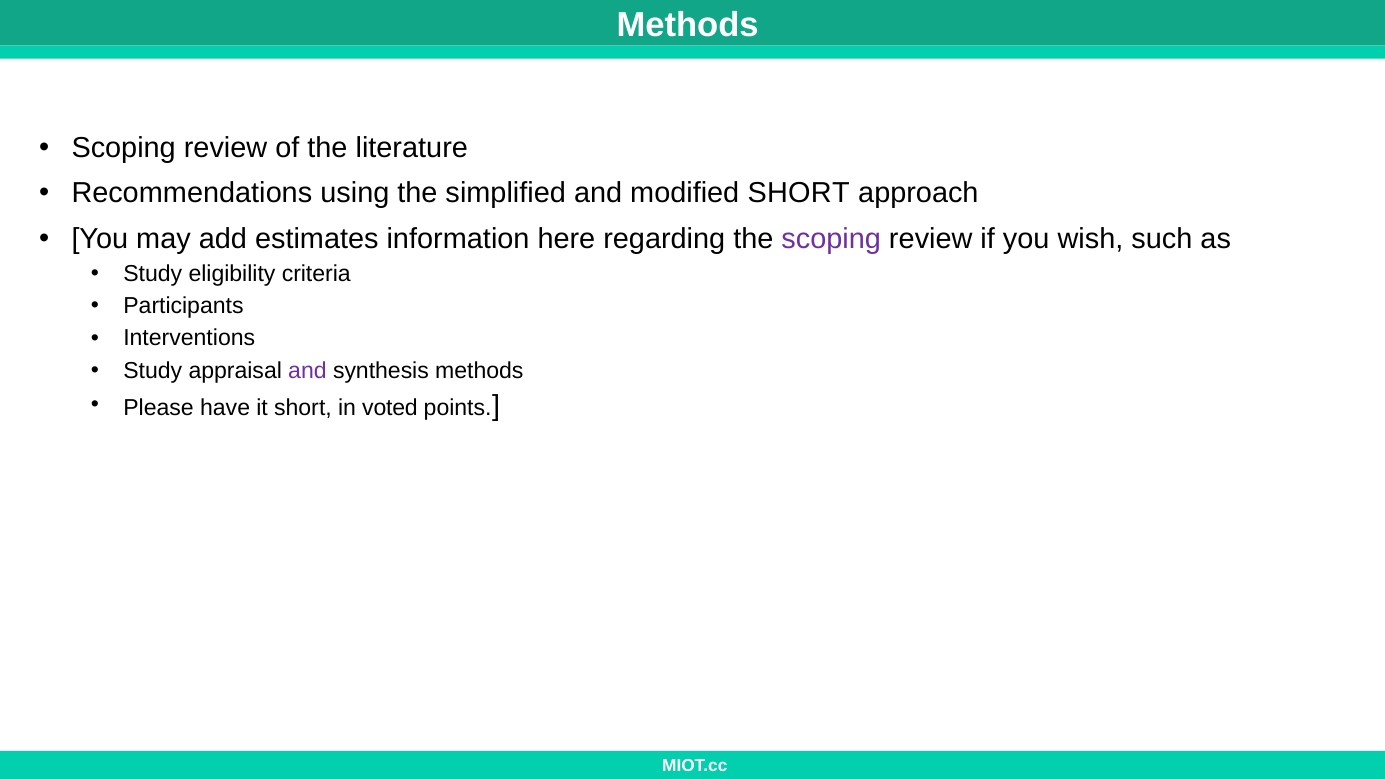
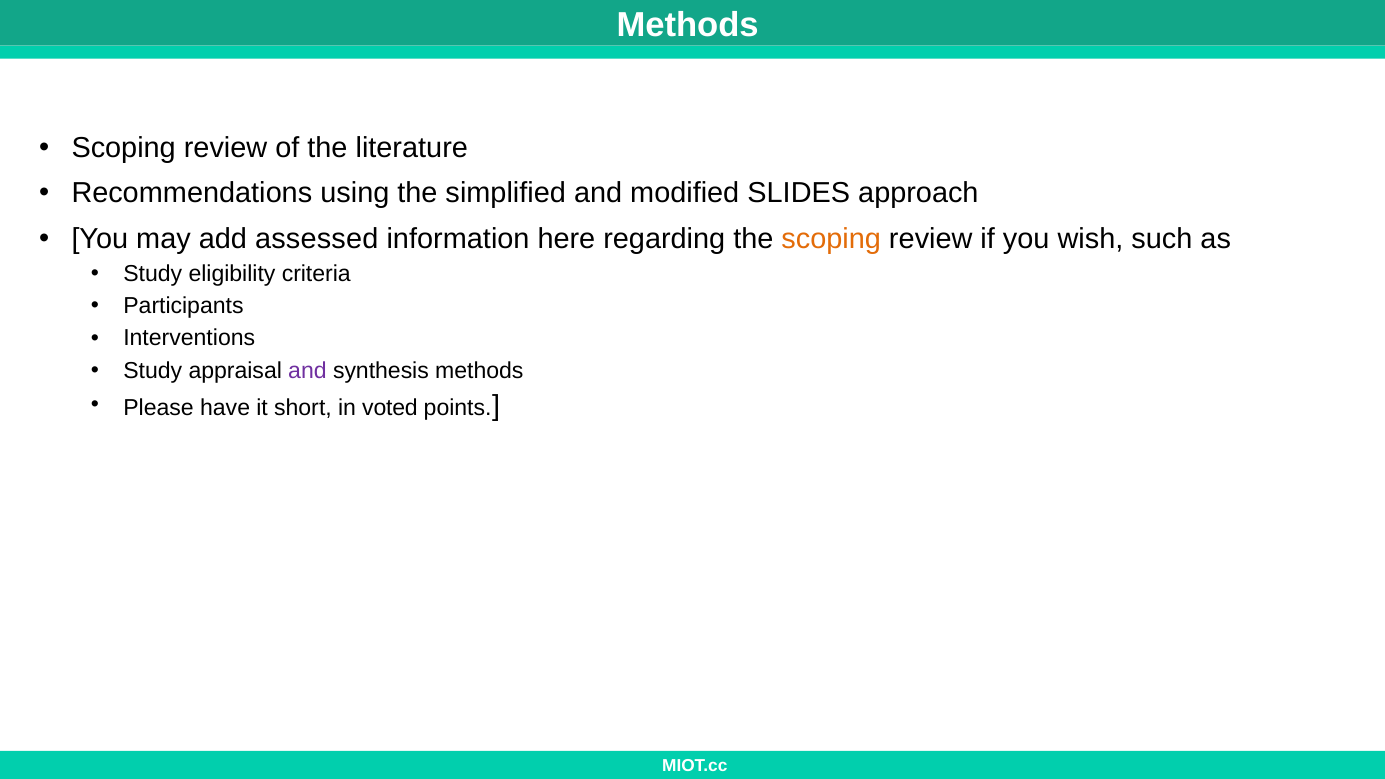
modified SHORT: SHORT -> SLIDES
estimates: estimates -> assessed
scoping at (831, 239) colour: purple -> orange
